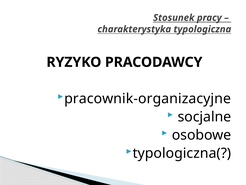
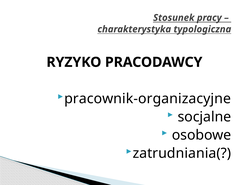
typologiczna(: typologiczna( -> zatrudniania(
